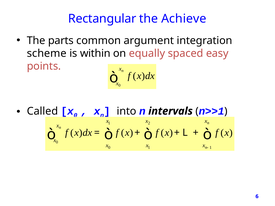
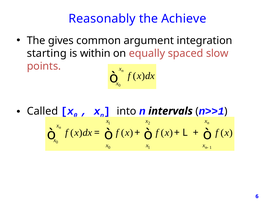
Rectangular: Rectangular -> Reasonably
parts: parts -> gives
scheme: scheme -> starting
easy: easy -> slow
